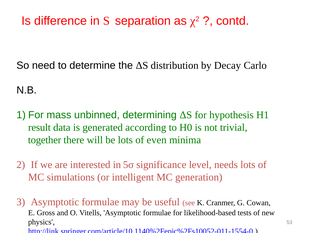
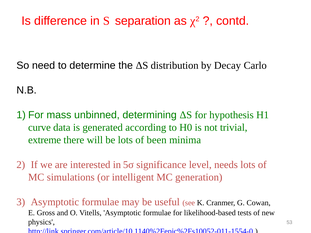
result: result -> curve
together: together -> extreme
even: even -> been
